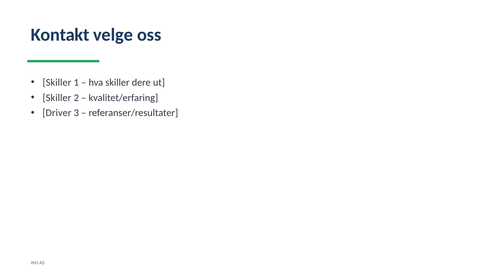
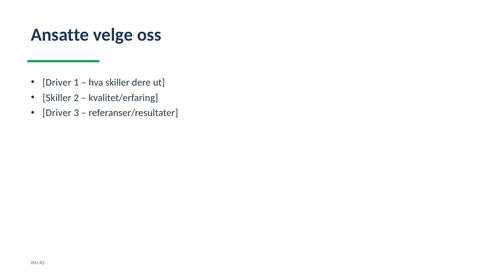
Kontakt: Kontakt -> Ansatte
Skiller at (57, 82): Skiller -> Driver
